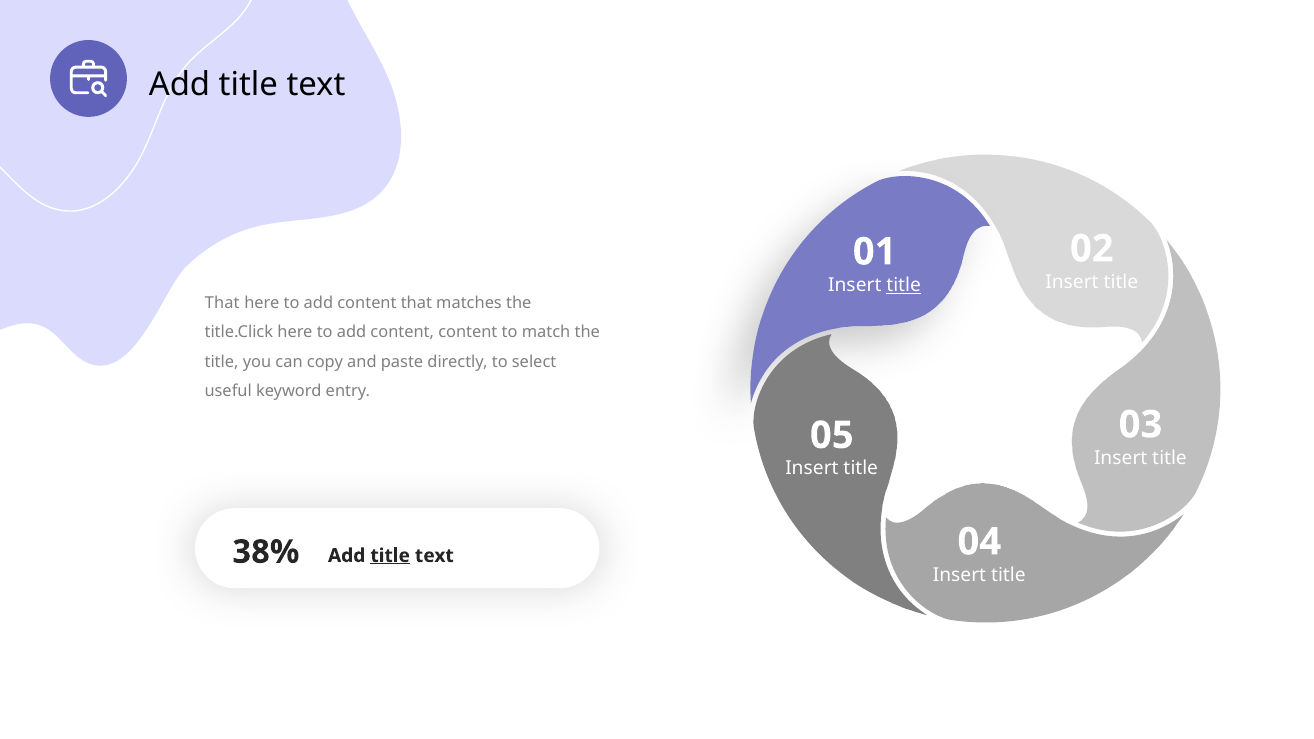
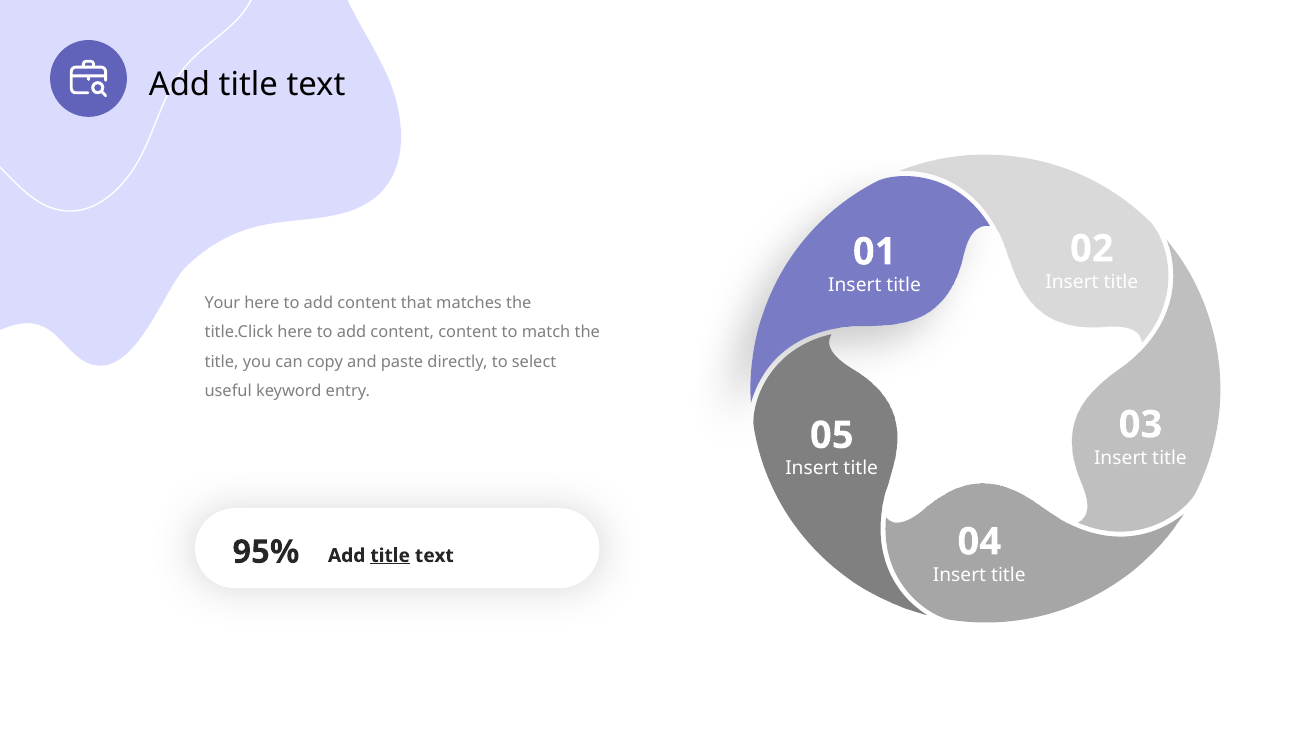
title at (904, 285) underline: present -> none
That at (222, 303): That -> Your
38%: 38% -> 95%
